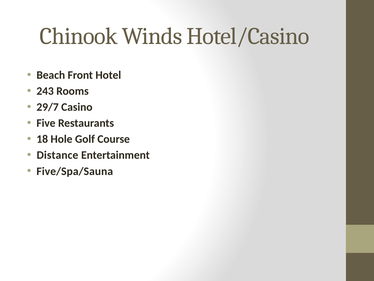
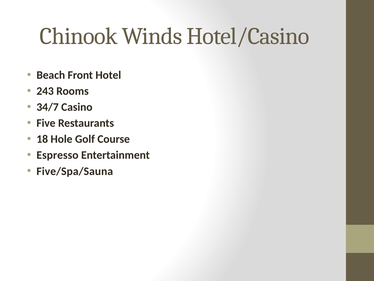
29/7: 29/7 -> 34/7
Distance: Distance -> Espresso
